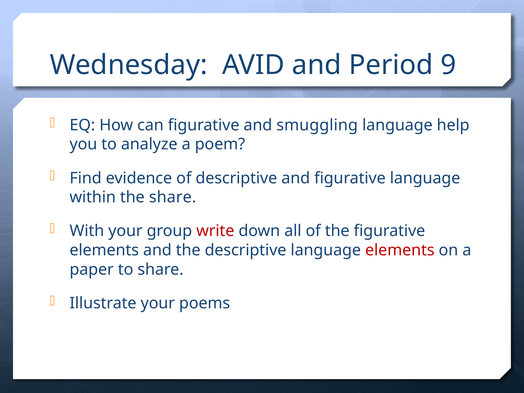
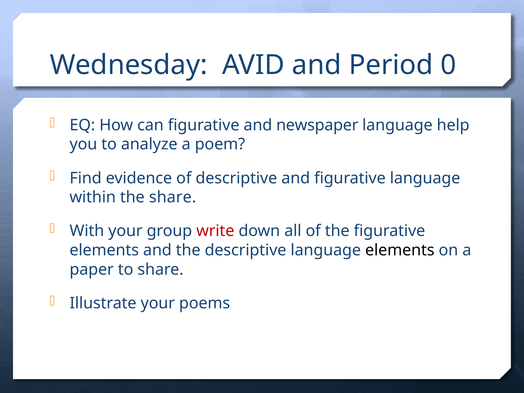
9: 9 -> 0
smuggling: smuggling -> newspaper
elements at (400, 250) colour: red -> black
